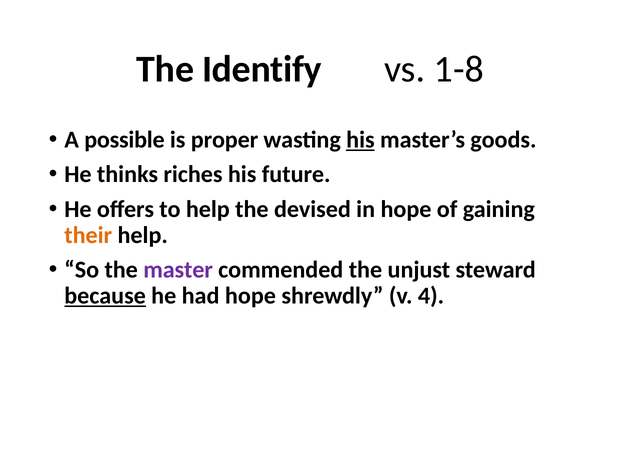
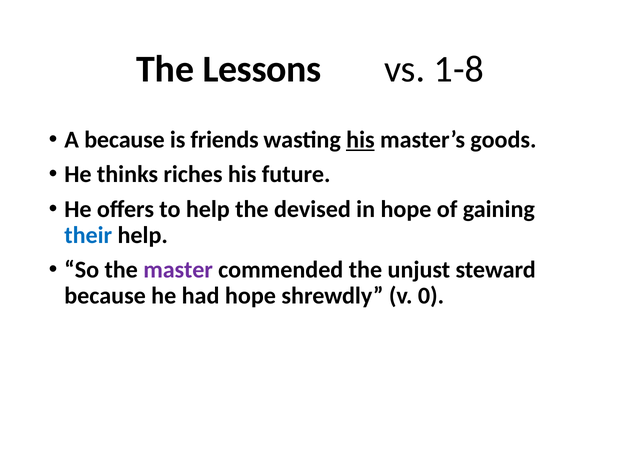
Identify: Identify -> Lessons
A possible: possible -> because
proper: proper -> friends
their colour: orange -> blue
because at (105, 296) underline: present -> none
4: 4 -> 0
